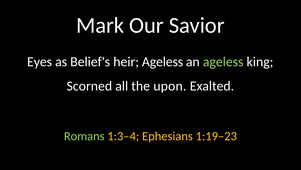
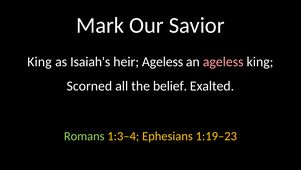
Eyes at (40, 62): Eyes -> King
Belief's: Belief's -> Isaiah's
ageless at (223, 62) colour: light green -> pink
upon: upon -> belief
